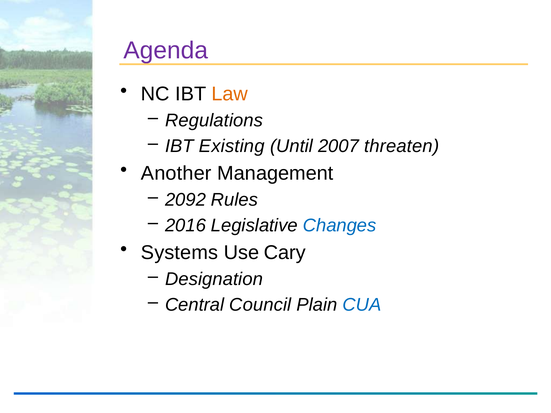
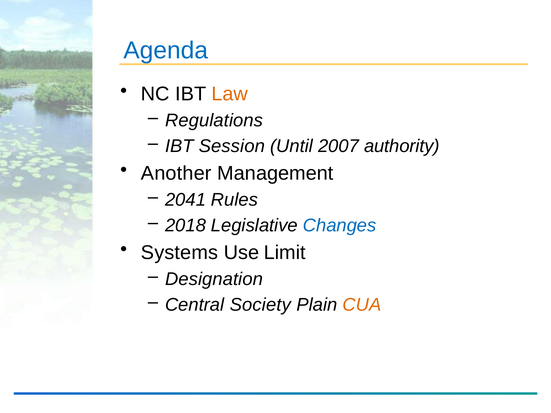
Agenda colour: purple -> blue
Existing: Existing -> Session
threaten: threaten -> authority
2092: 2092 -> 2041
2016: 2016 -> 2018
Cary: Cary -> Limit
Council: Council -> Society
CUA colour: blue -> orange
